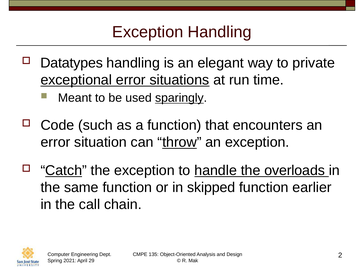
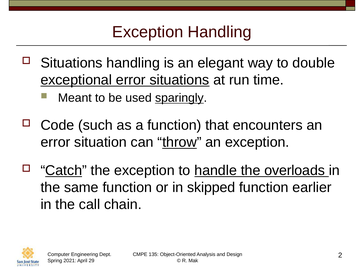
Datatypes at (72, 63): Datatypes -> Situations
private: private -> double
